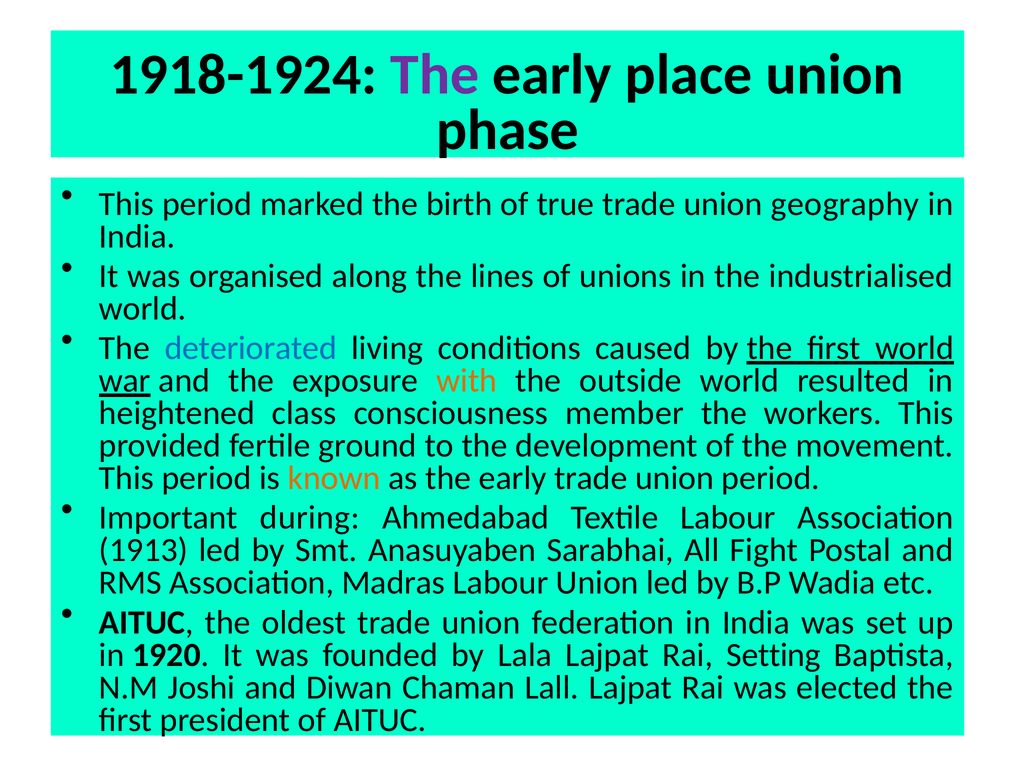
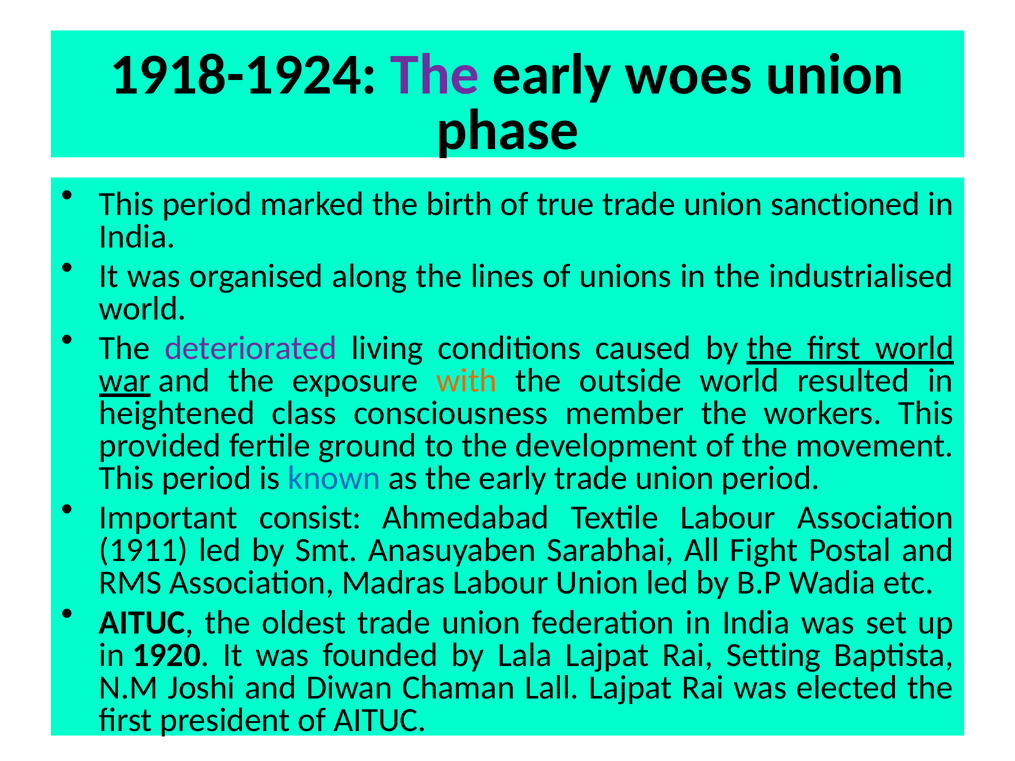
place: place -> woes
geography: geography -> sanctioned
deteriorated colour: blue -> purple
known colour: orange -> blue
during: during -> consist
1913: 1913 -> 1911
